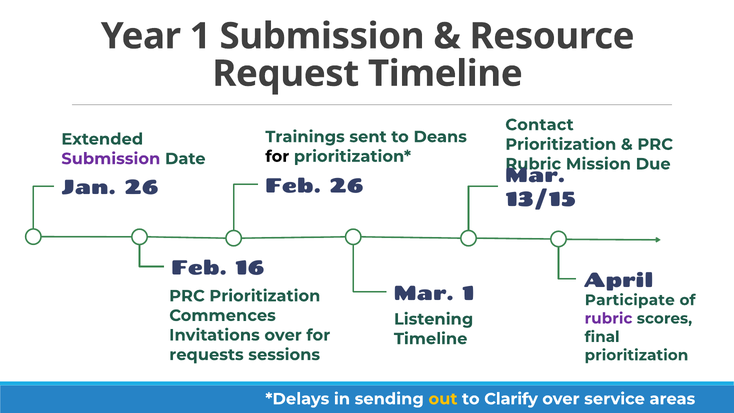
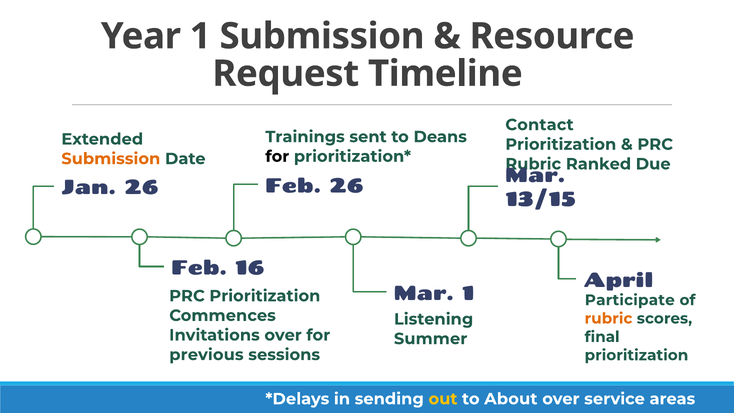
Submission at (111, 159) colour: purple -> orange
Mission: Mission -> Ranked
rubric at (609, 318) colour: purple -> orange
Timeline at (431, 339): Timeline -> Summer
requests: requests -> previous
Clarify: Clarify -> About
